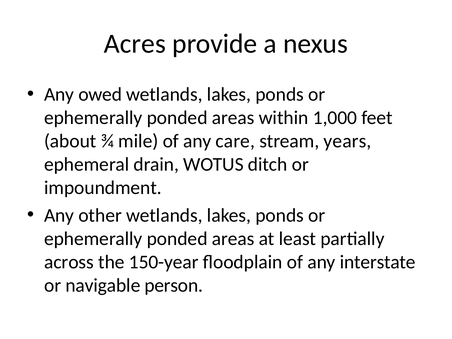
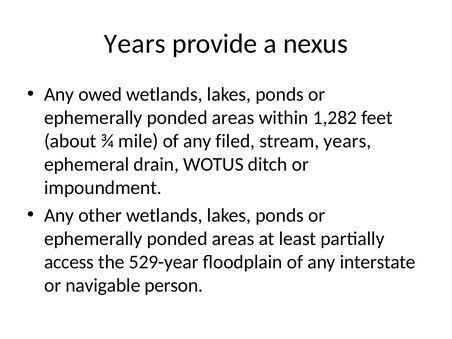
Acres at (135, 44): Acres -> Years
1,000: 1,000 -> 1,282
care: care -> filed
across: across -> access
150-year: 150-year -> 529-year
